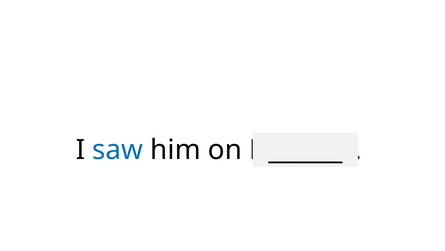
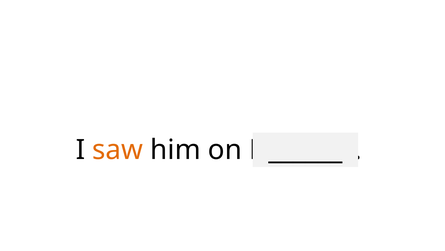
saw colour: blue -> orange
